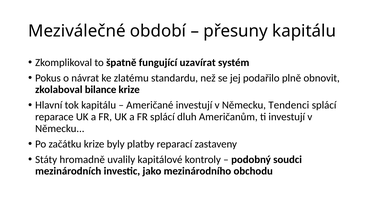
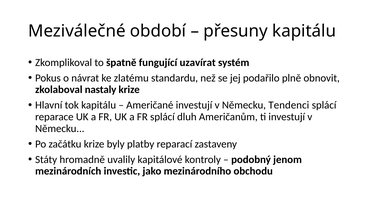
bilance: bilance -> nastaly
soudci: soudci -> jenom
